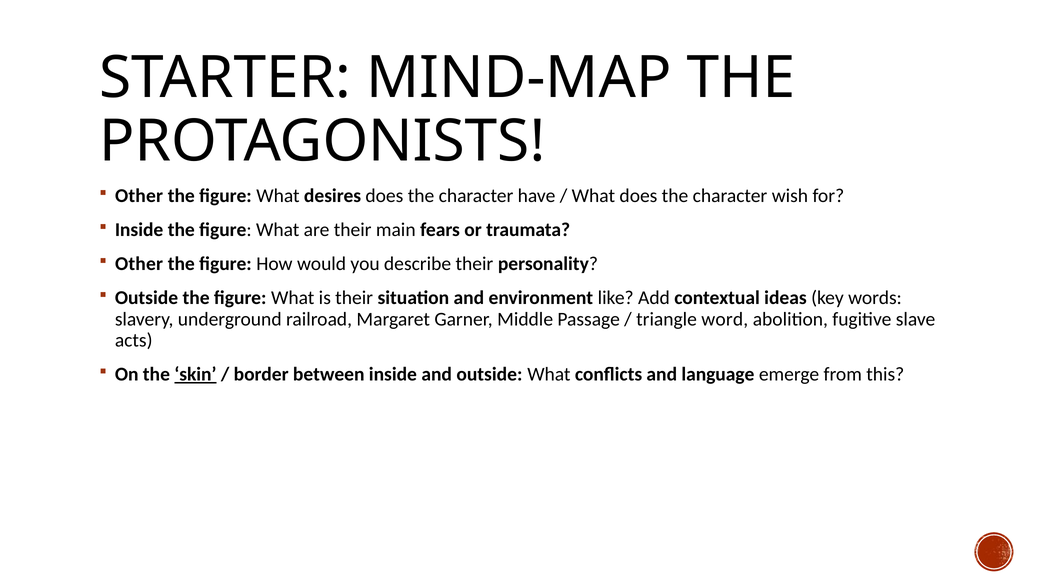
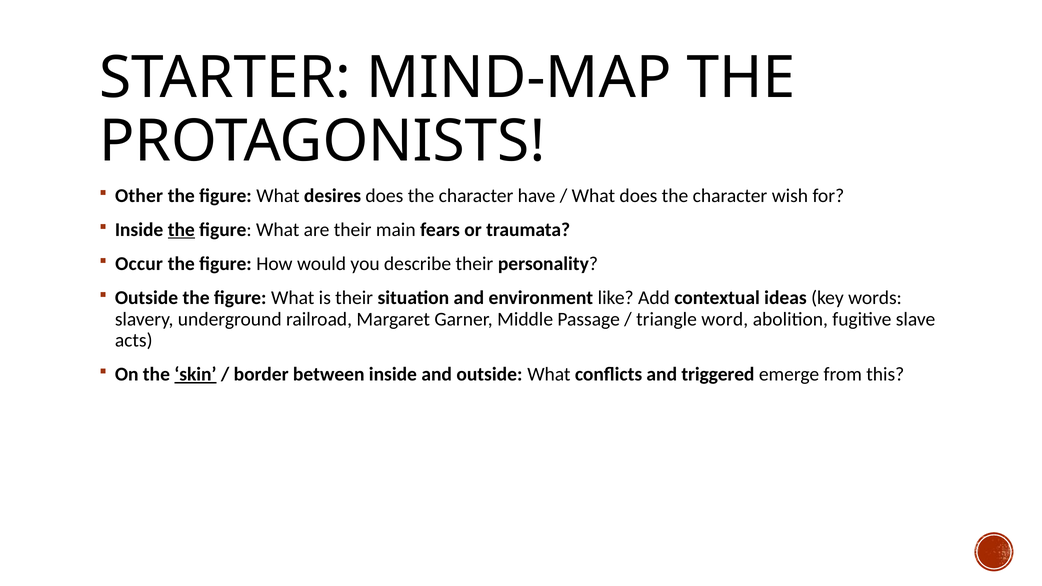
the at (181, 230) underline: none -> present
Other at (139, 264): Other -> Occur
language: language -> triggered
